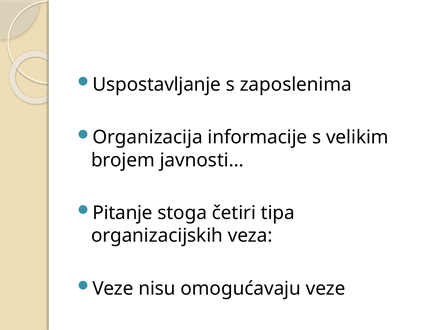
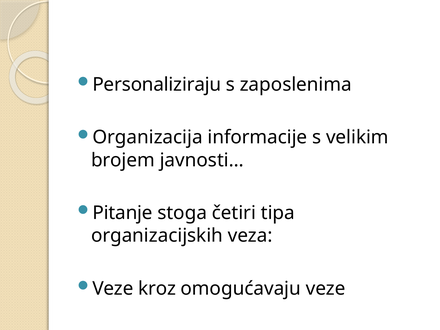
Uspostavljanje: Uspostavljanje -> Personaliziraju
nisu: nisu -> kroz
